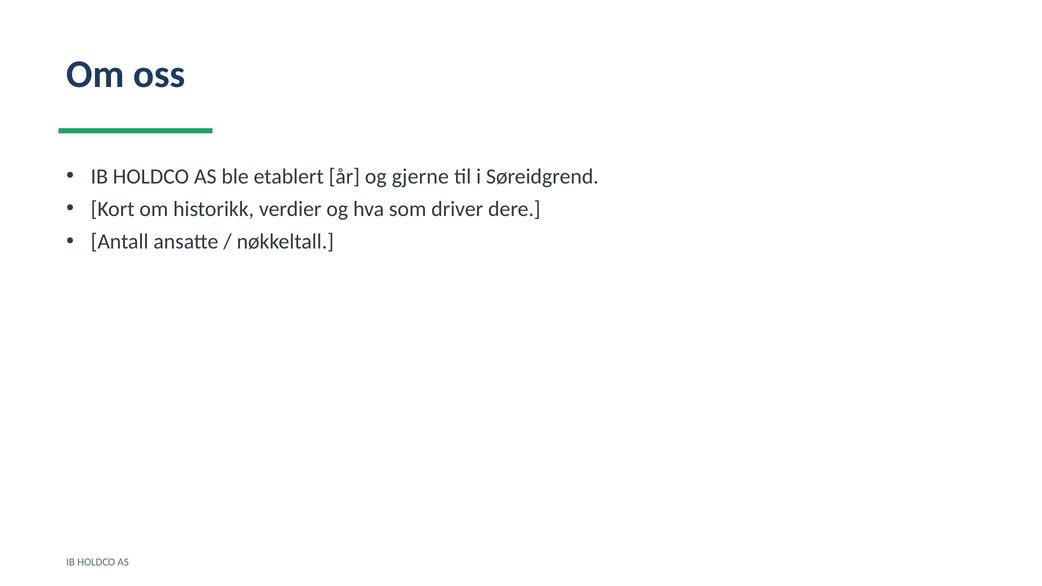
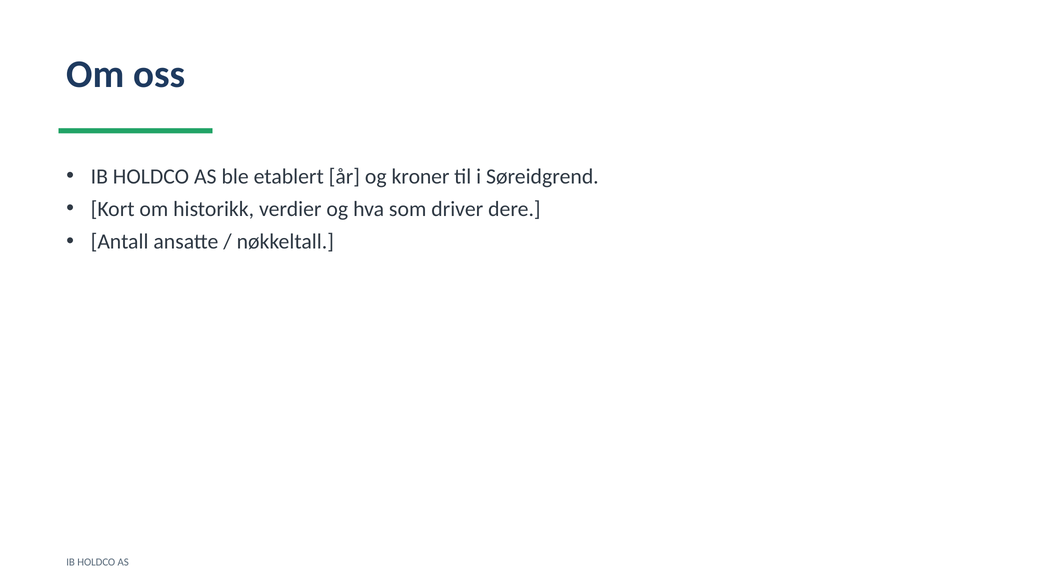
gjerne: gjerne -> kroner
